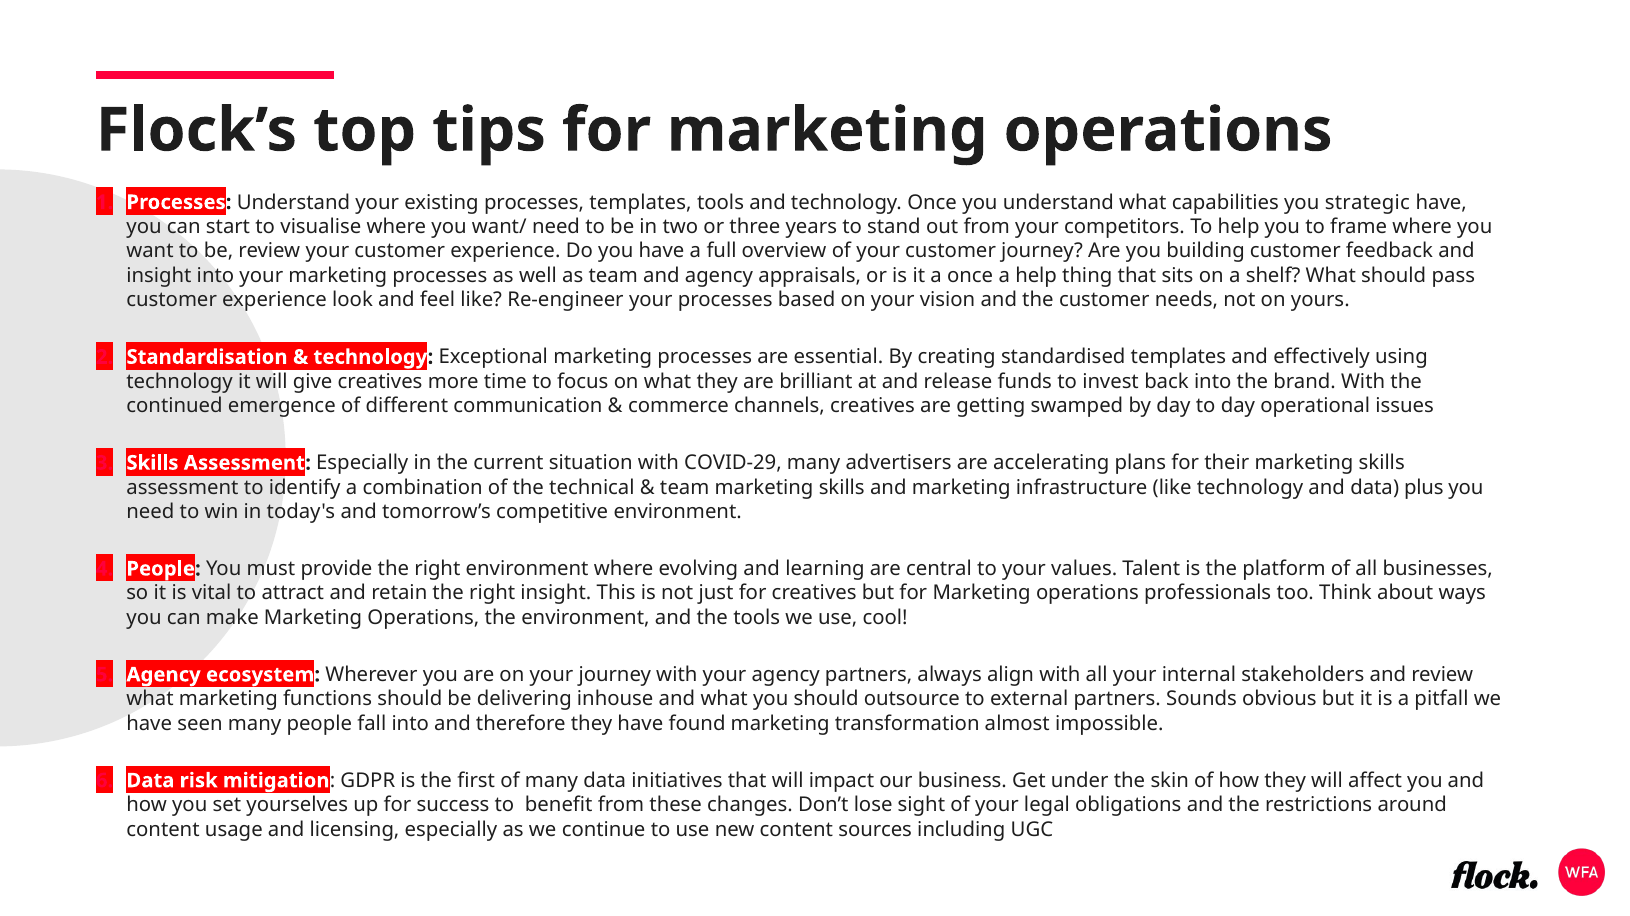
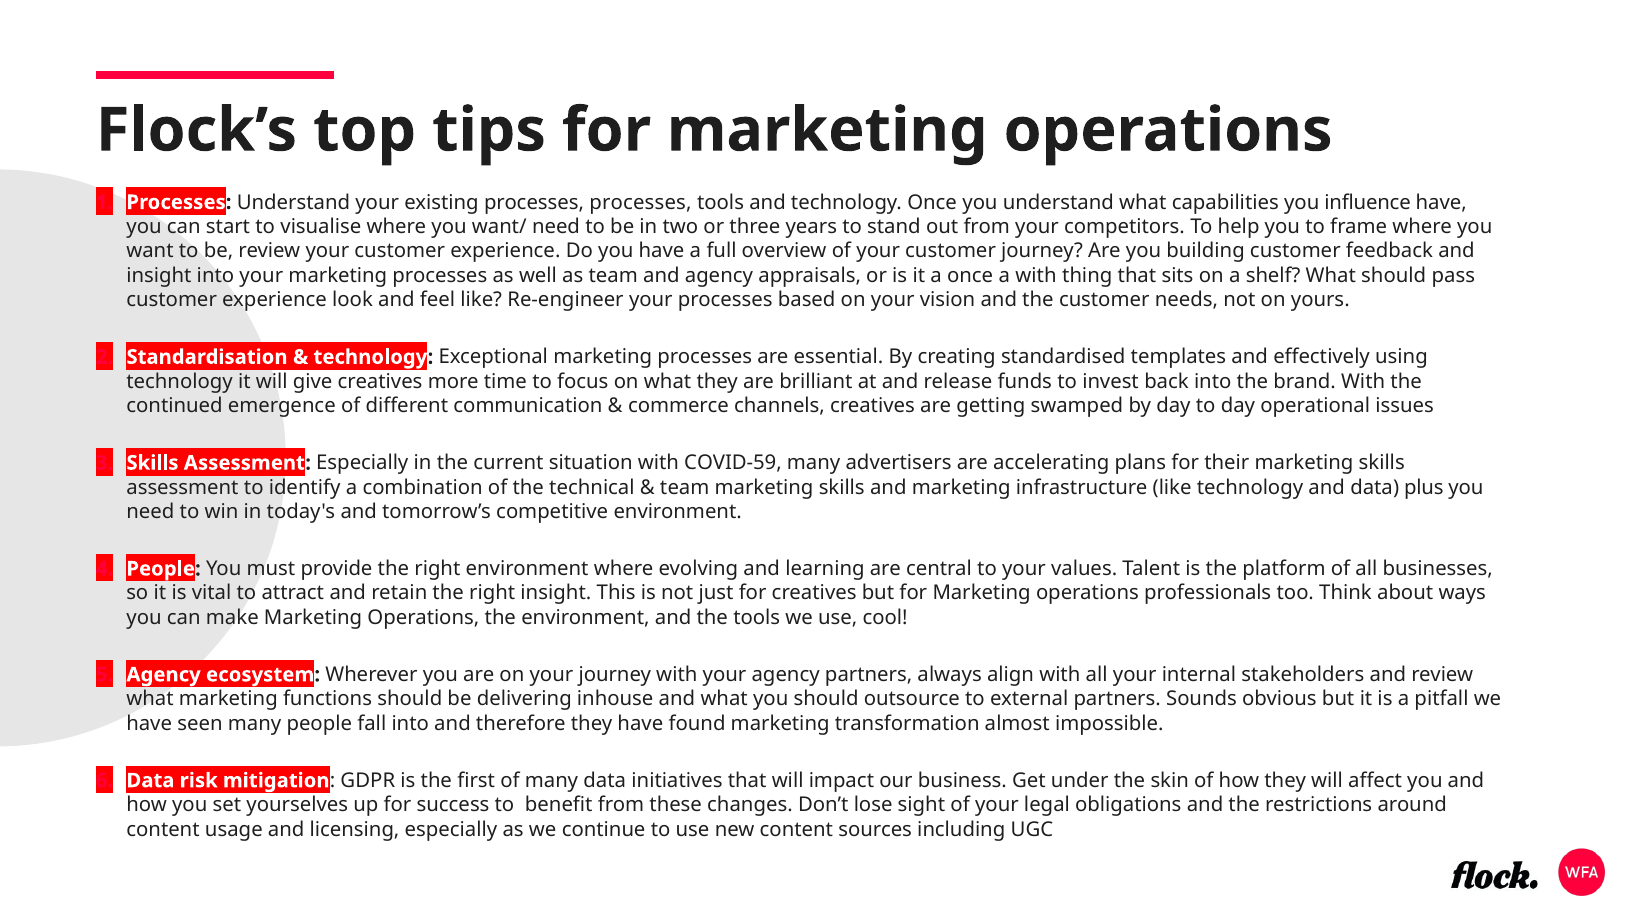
processes templates: templates -> processes
strategic: strategic -> influence
a help: help -> with
COVID-29: COVID-29 -> COVID-59
